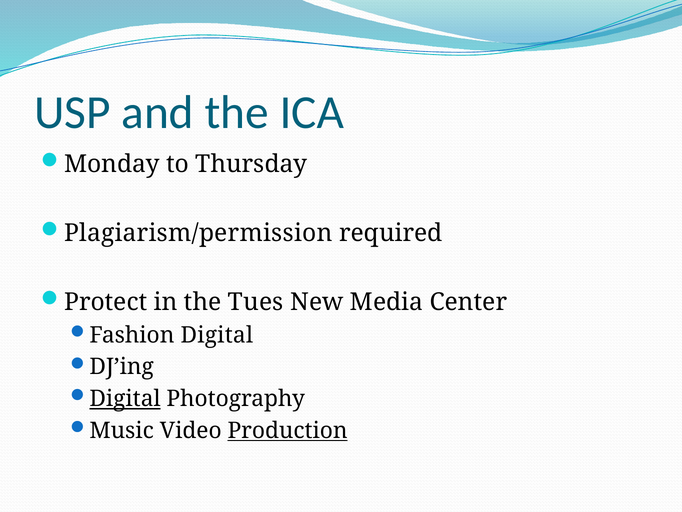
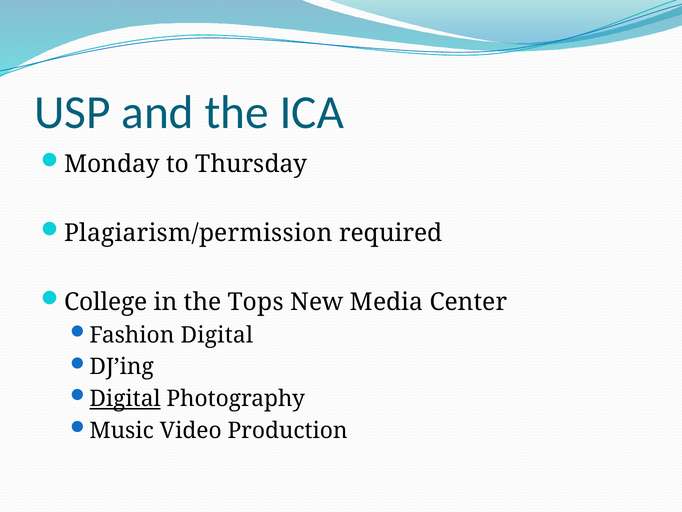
Protect: Protect -> College
Tues: Tues -> Tops
Production underline: present -> none
